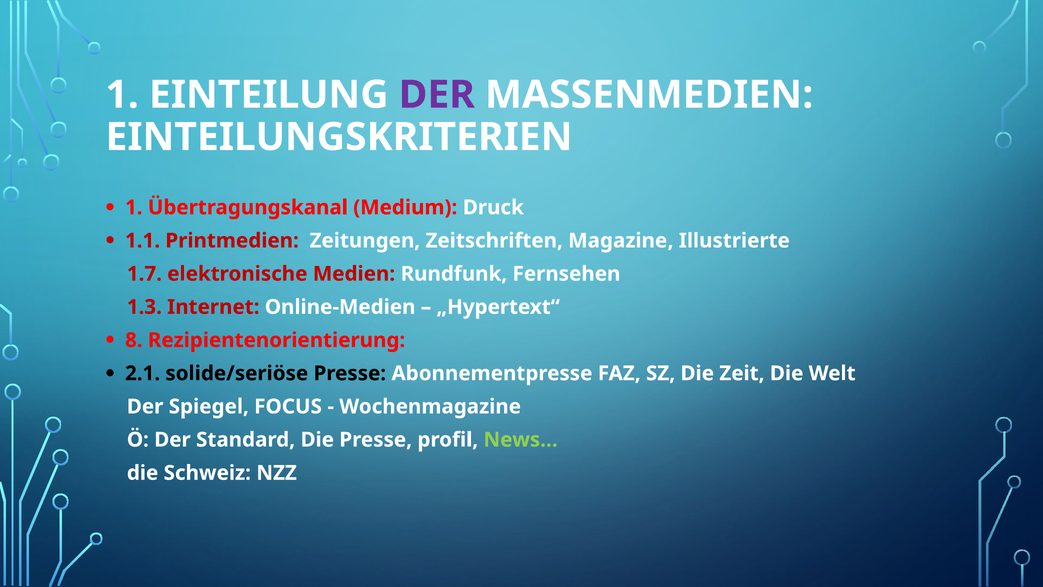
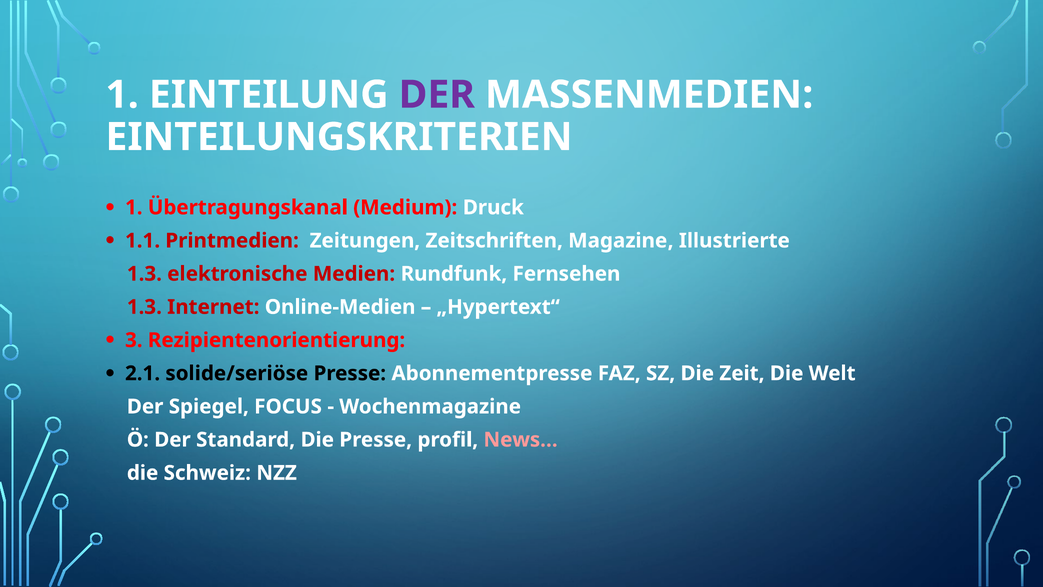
1.7 at (144, 274): 1.7 -> 1.3
8: 8 -> 3
News… colour: light green -> pink
